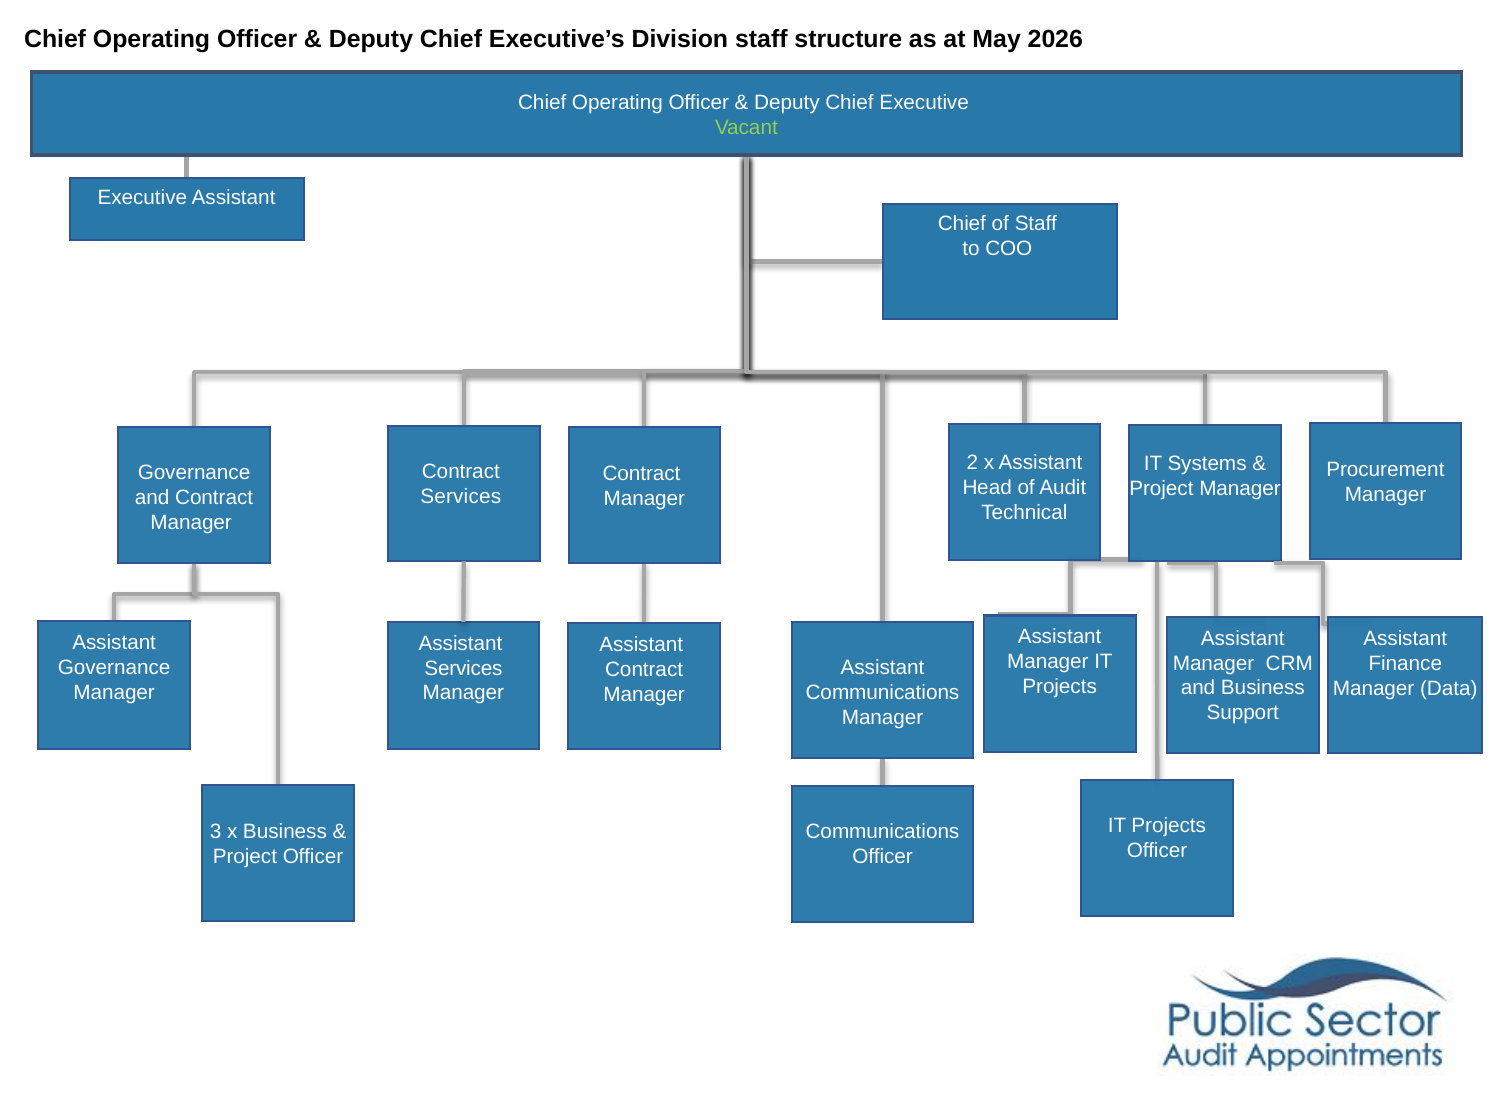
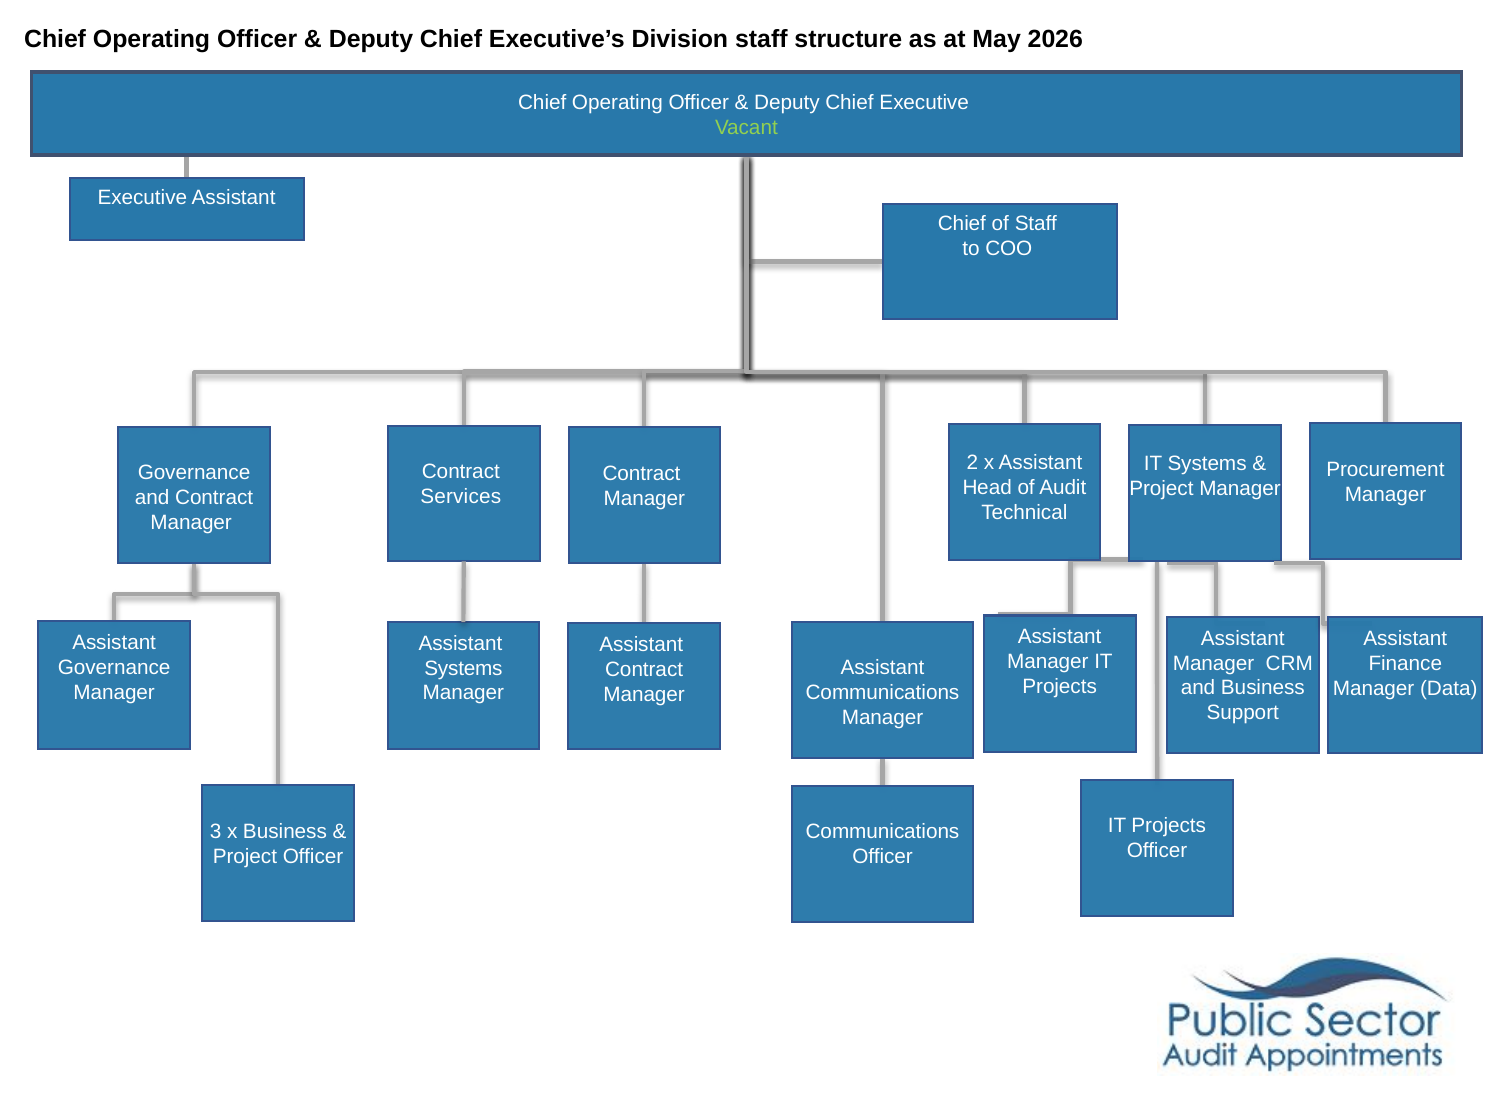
Services at (463, 668): Services -> Systems
